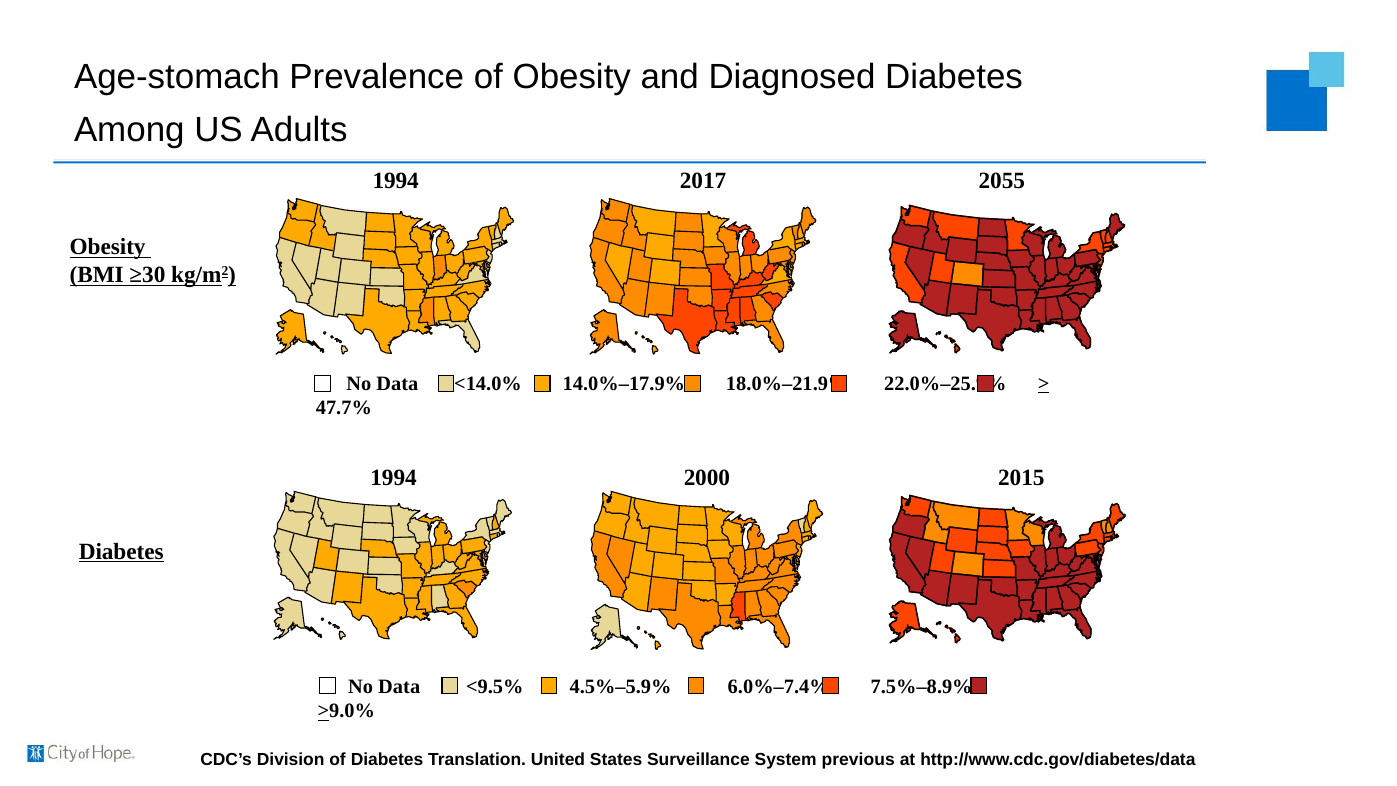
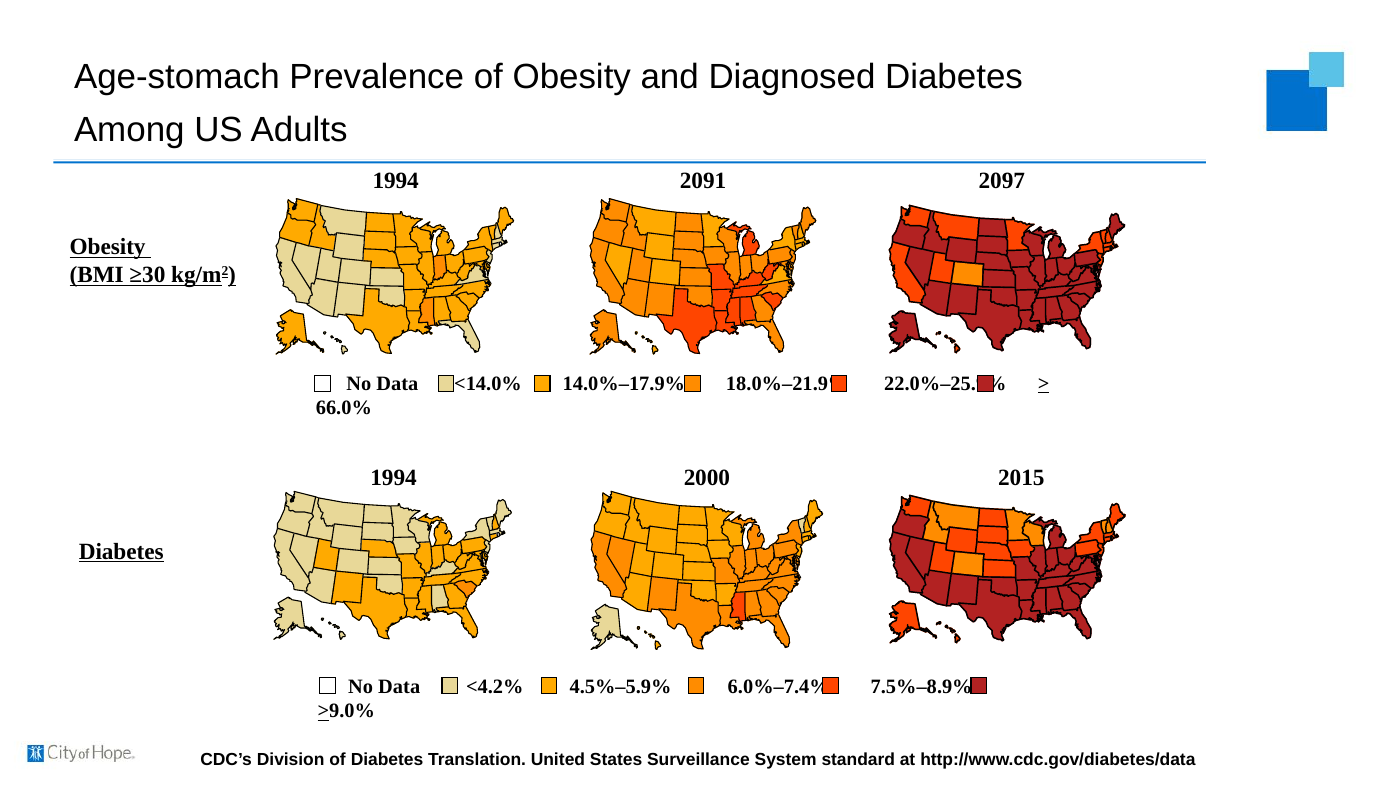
2017: 2017 -> 2091
2055: 2055 -> 2097
47.7%: 47.7% -> 66.0%
<9.5%: <9.5% -> <4.2%
previous: previous -> standard
